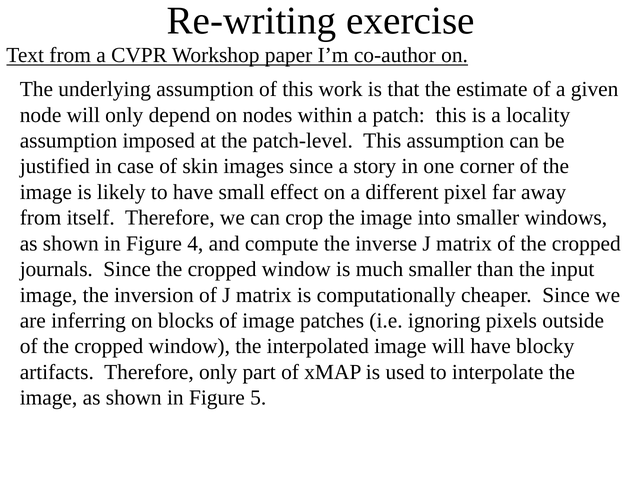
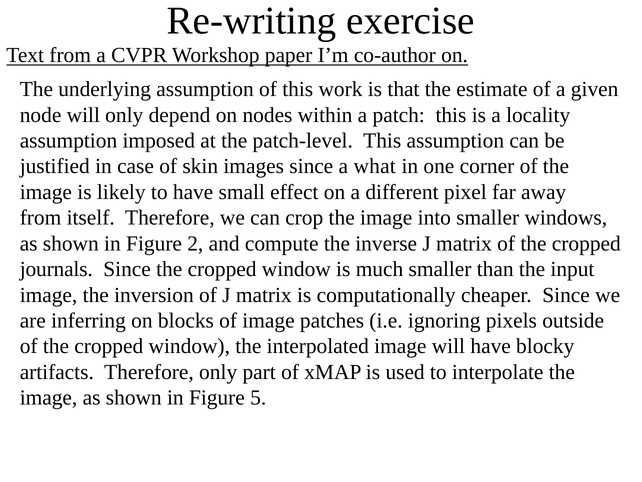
story: story -> what
4: 4 -> 2
